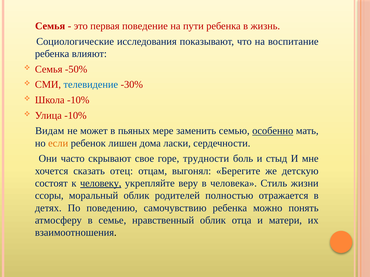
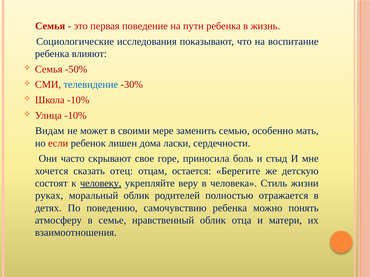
пьяных: пьяных -> своими
особенно underline: present -> none
если colour: orange -> red
трудности: трудности -> приносила
выгонял: выгонял -> остается
ссоры: ссоры -> руках
